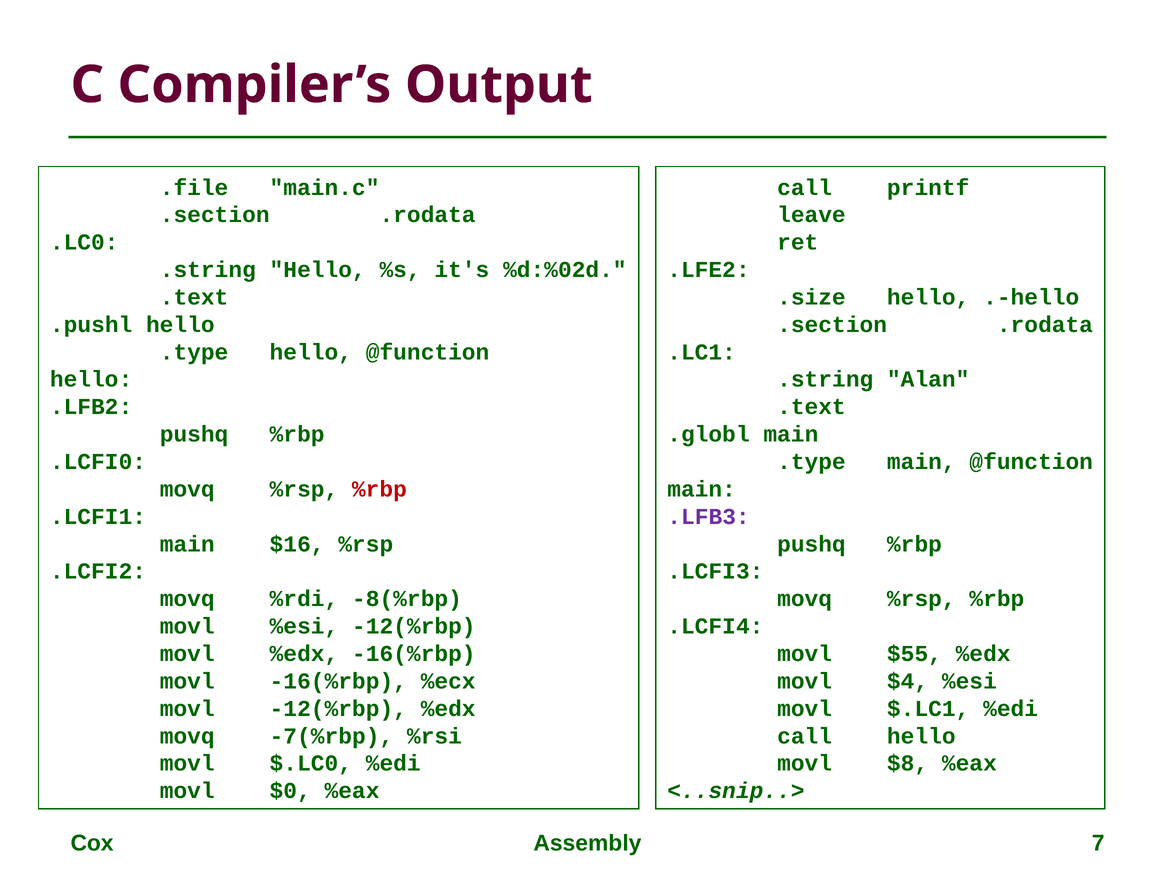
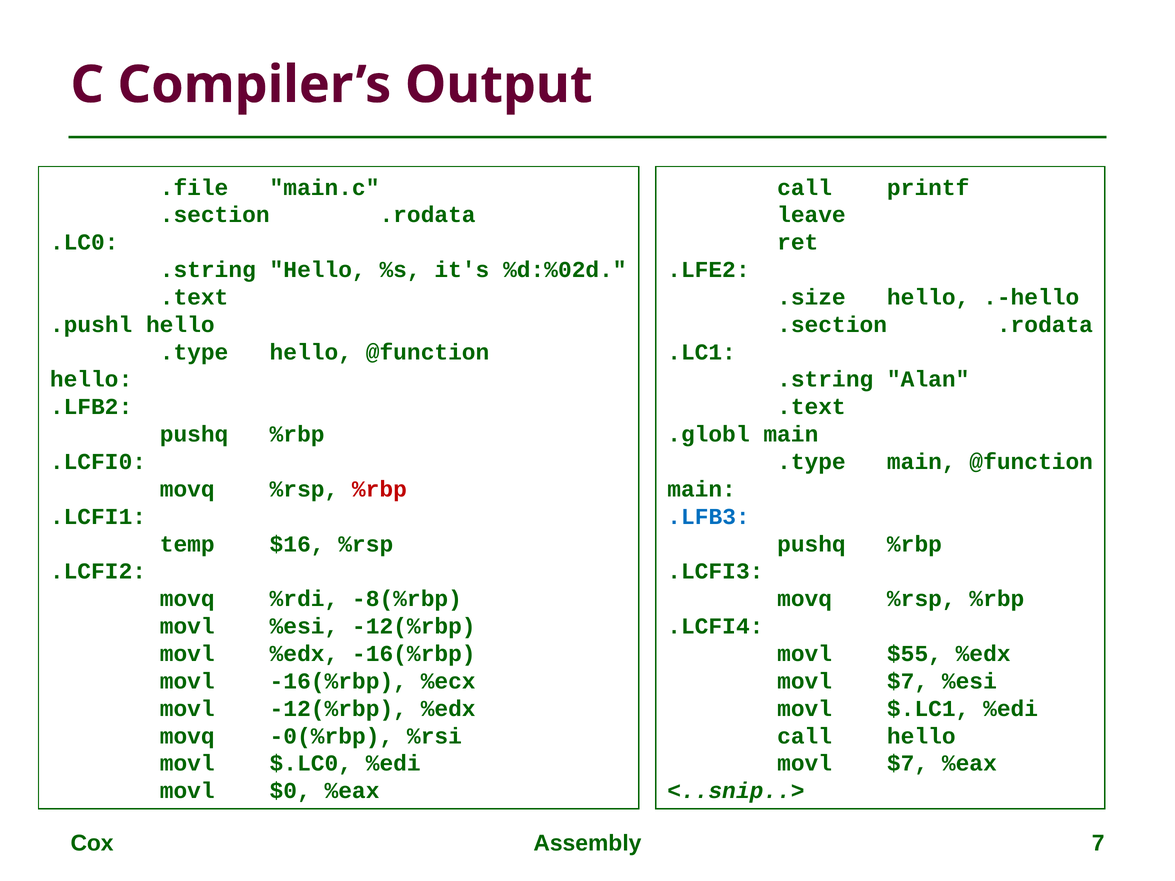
.LFB3 colour: purple -> blue
main at (187, 544): main -> temp
$4 at (908, 681): $4 -> $7
-7(%rbp: -7(%rbp -> -0(%rbp
$8 at (908, 764): $8 -> $7
